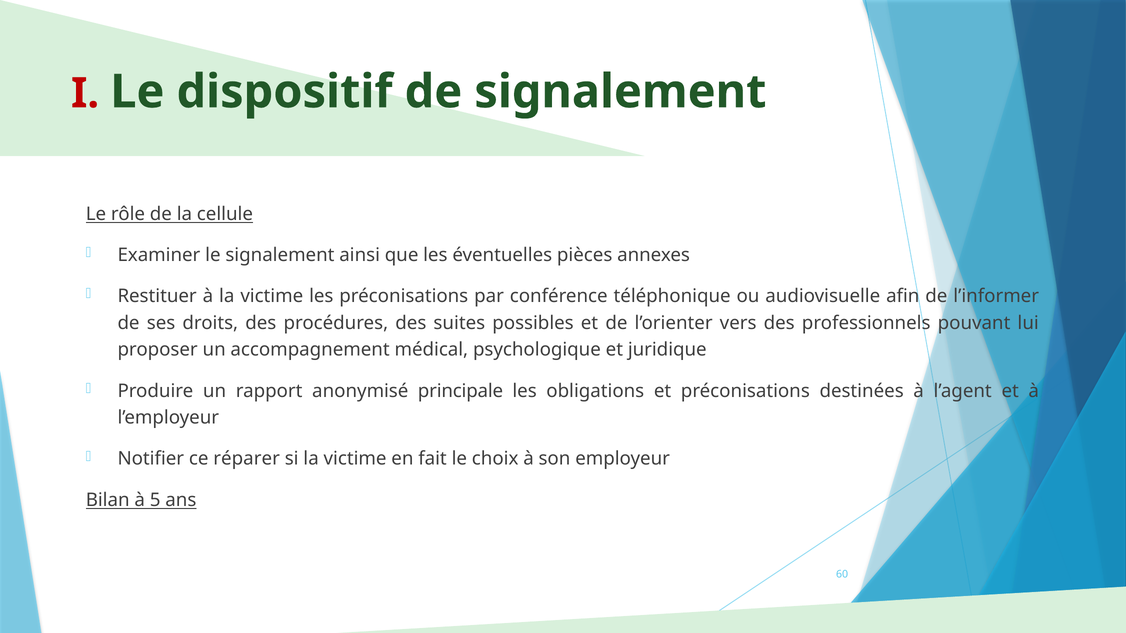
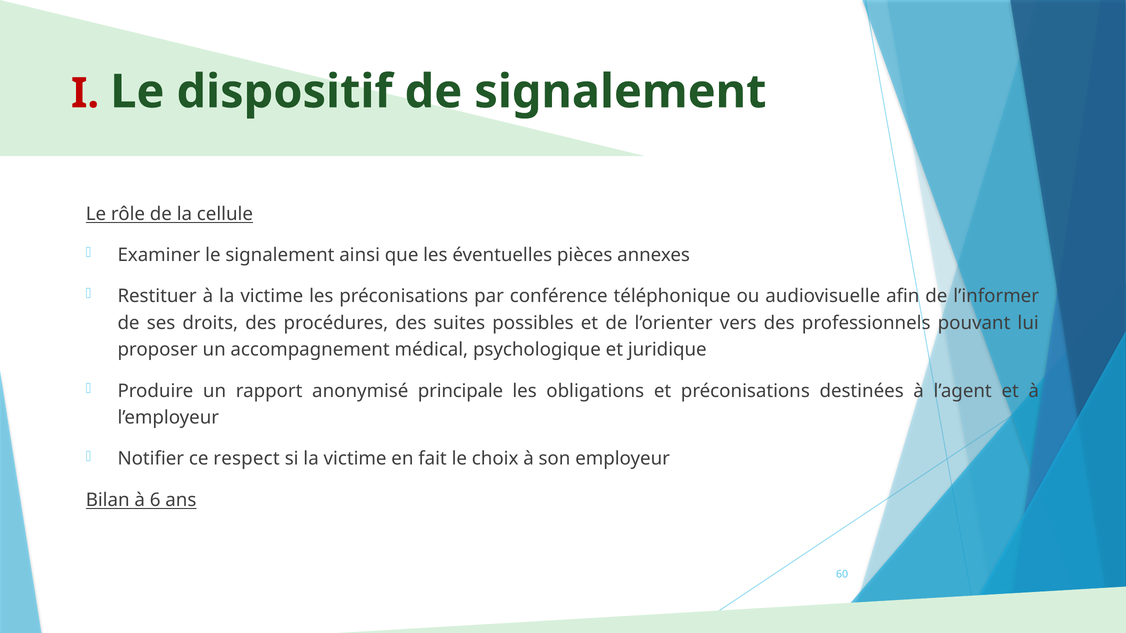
réparer: réparer -> respect
5: 5 -> 6
